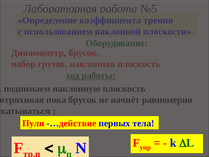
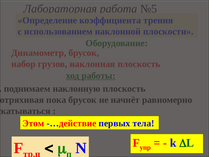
Пули: Пули -> Этом
